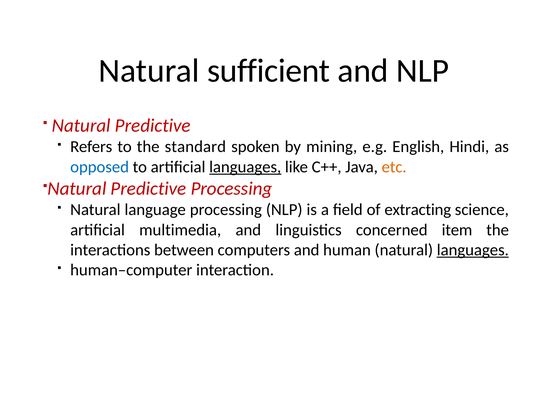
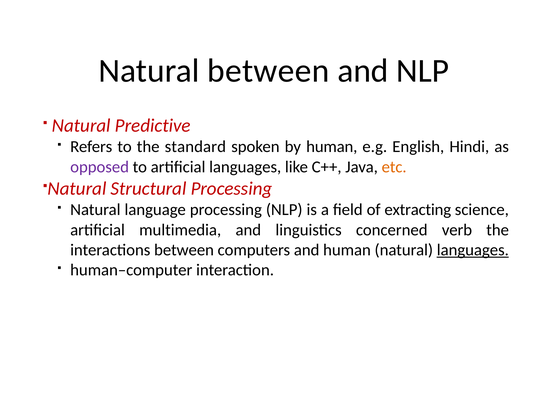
Natural sufficient: sufficient -> between
by mining: mining -> human
opposed colour: blue -> purple
languages at (245, 167) underline: present -> none
Predictive at (149, 188): Predictive -> Structural
item: item -> verb
